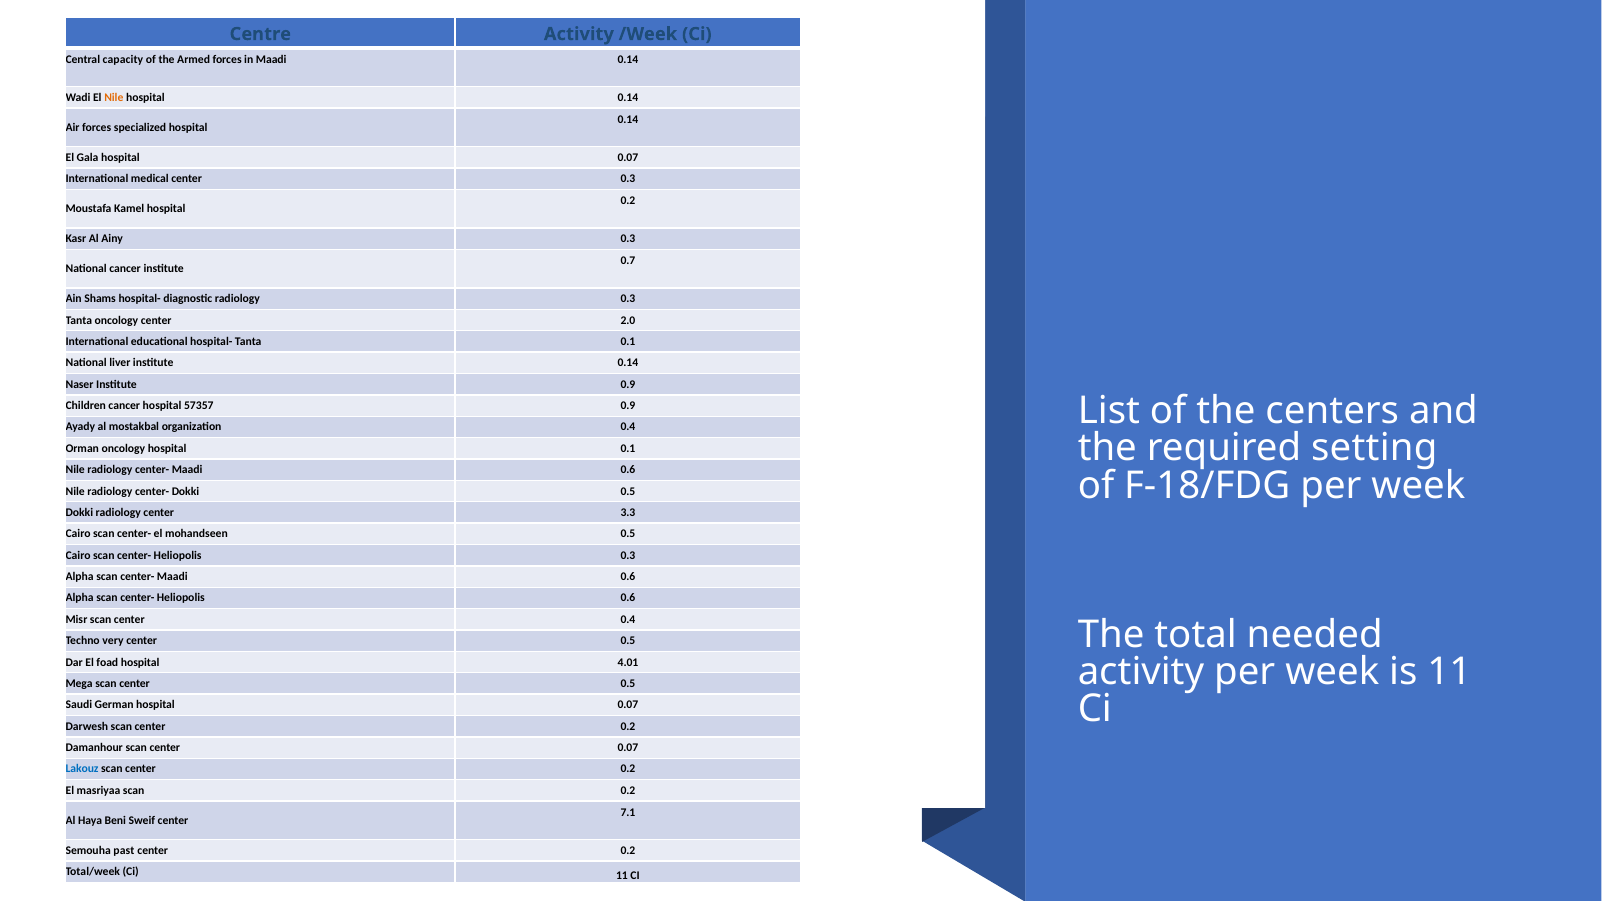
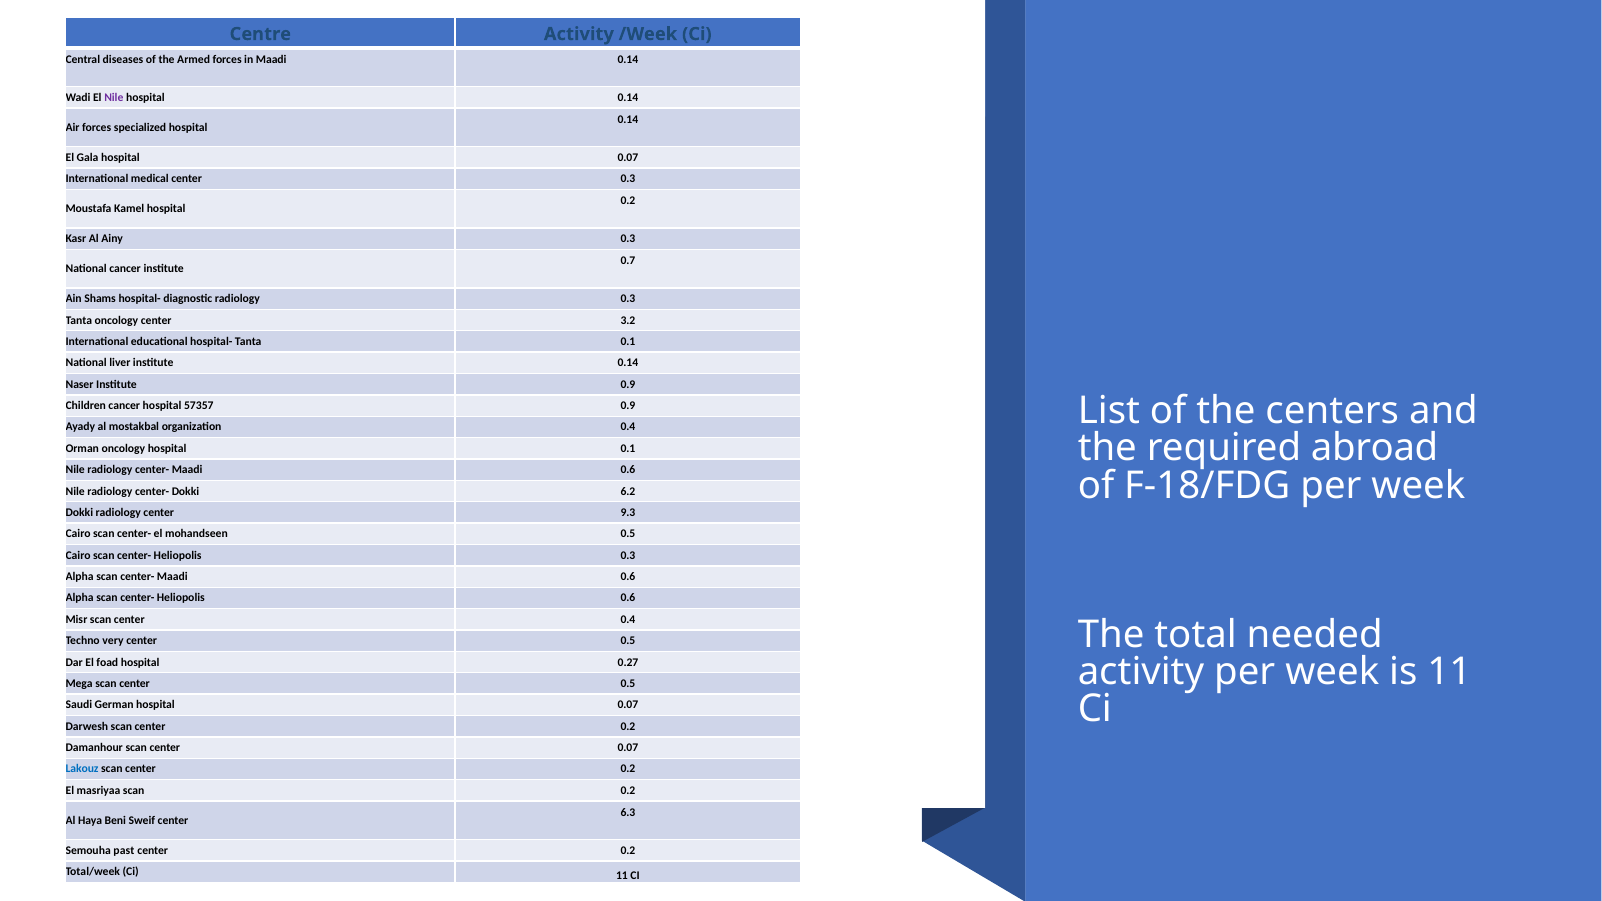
capacity: capacity -> diseases
Nile at (114, 98) colour: orange -> purple
2.0: 2.0 -> 3.2
setting: setting -> abroad
Dokki 0.5: 0.5 -> 6.2
3.3: 3.3 -> 9.3
4.01: 4.01 -> 0.27
7.1: 7.1 -> 6.3
